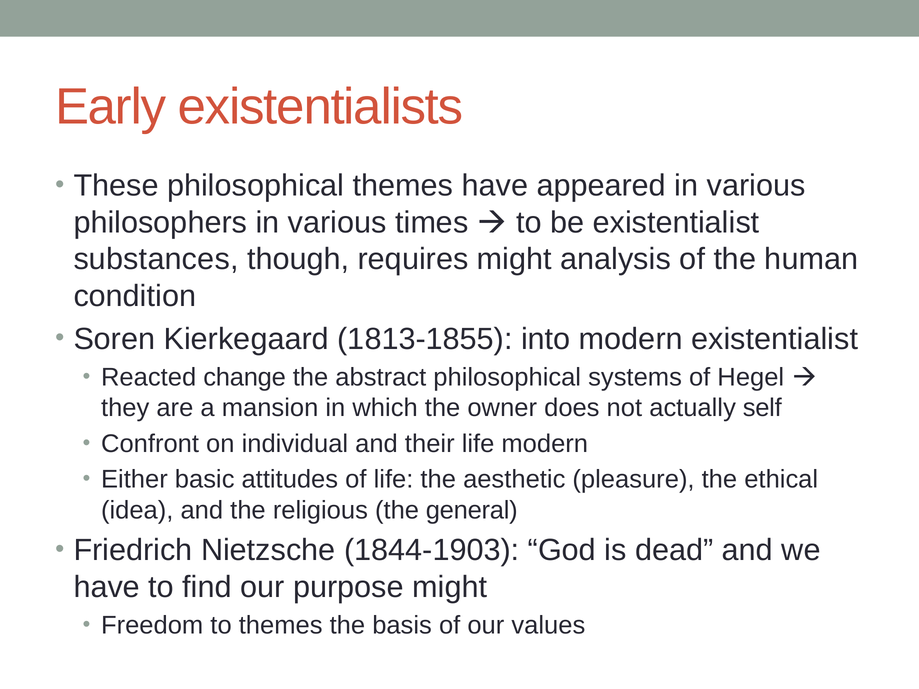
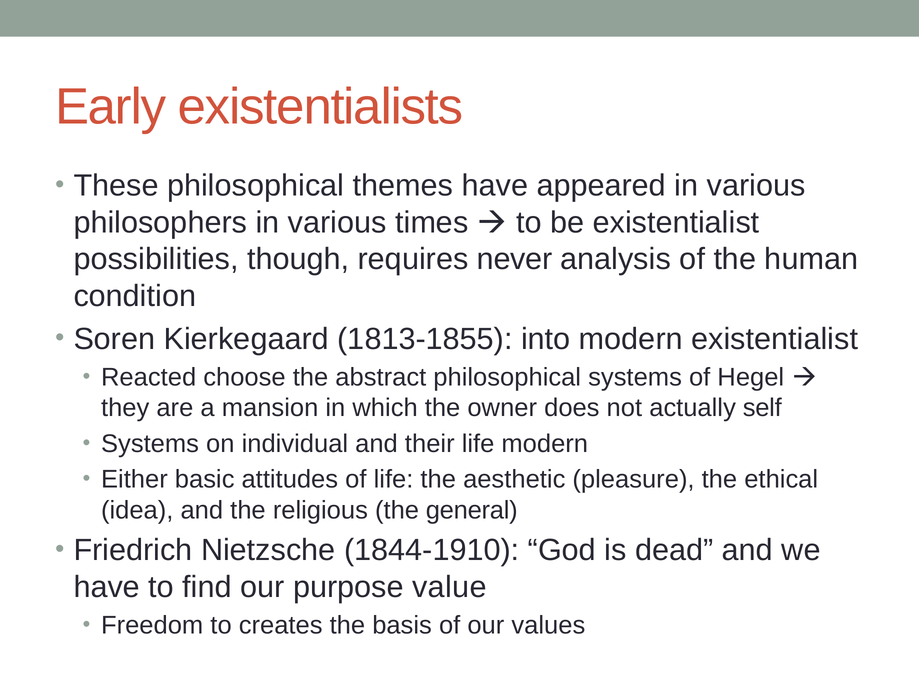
substances: substances -> possibilities
requires might: might -> never
change: change -> choose
Confront at (150, 444): Confront -> Systems
1844-1903: 1844-1903 -> 1844-1910
purpose might: might -> value
to themes: themes -> creates
